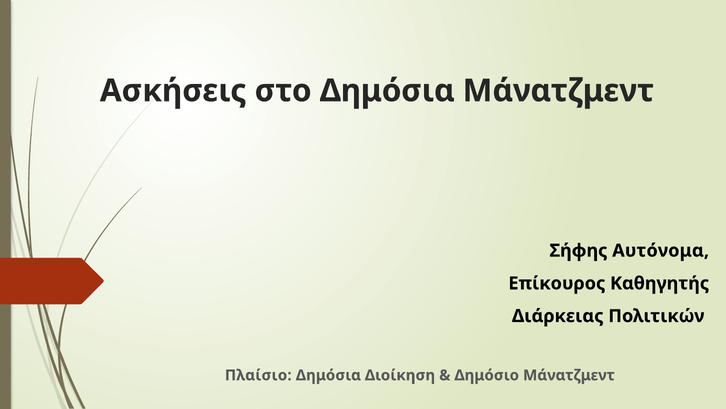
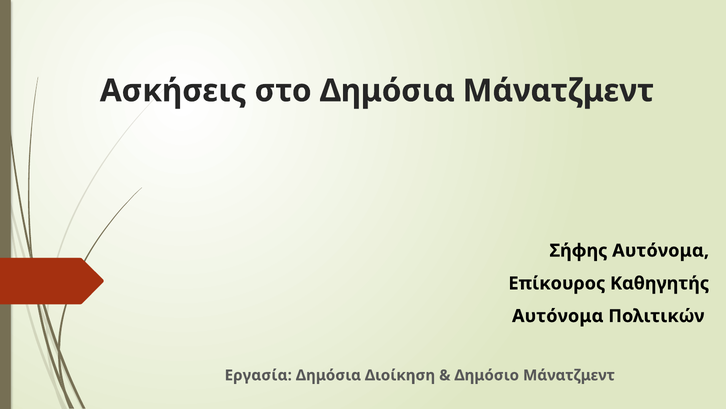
Διάρκειας at (558, 316): Διάρκειας -> Αυτόνομα
Πλαίσιο: Πλαίσιο -> Εργασία
